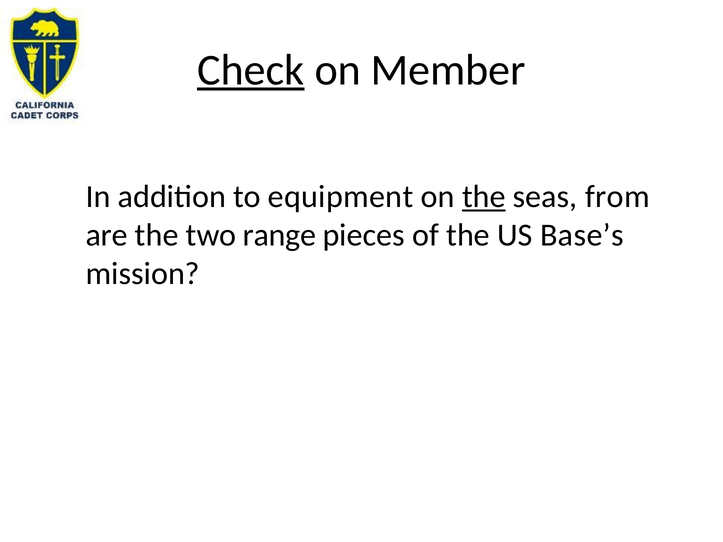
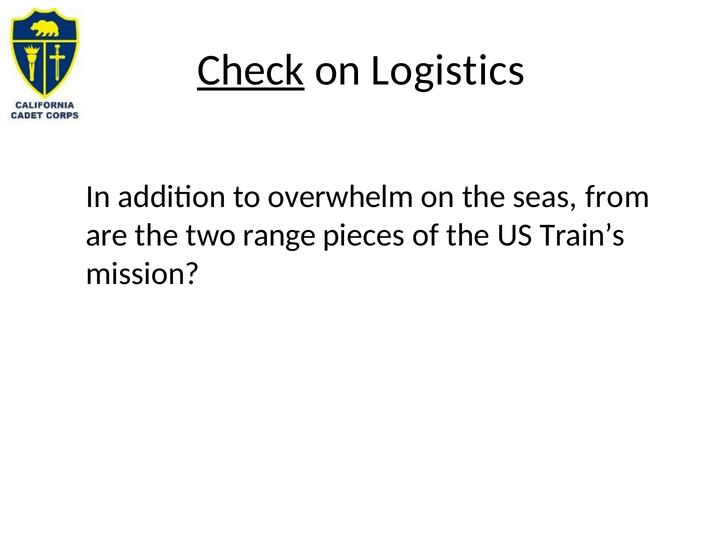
Member: Member -> Logistics
equipment: equipment -> overwhelm
the at (484, 197) underline: present -> none
Base’s: Base’s -> Train’s
